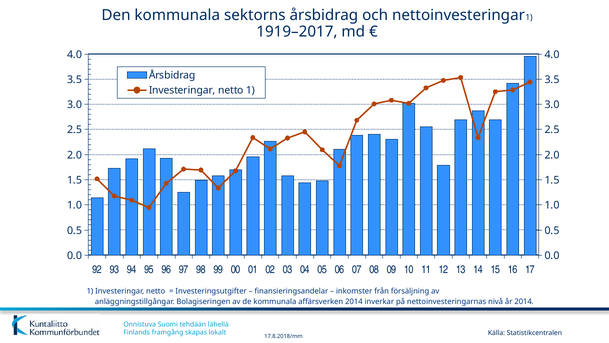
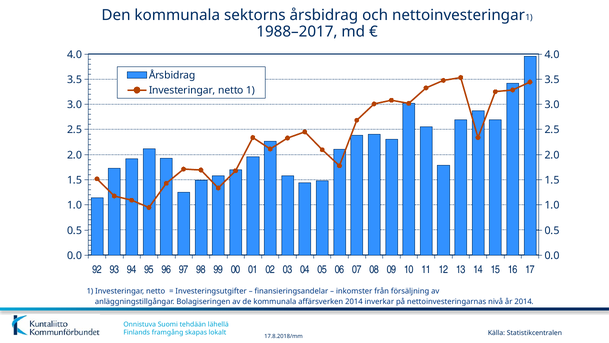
1919–2017: 1919–2017 -> 1988–2017
